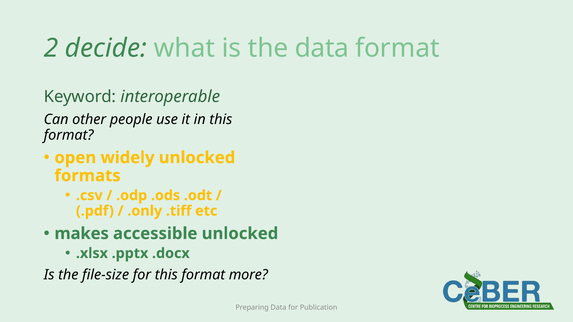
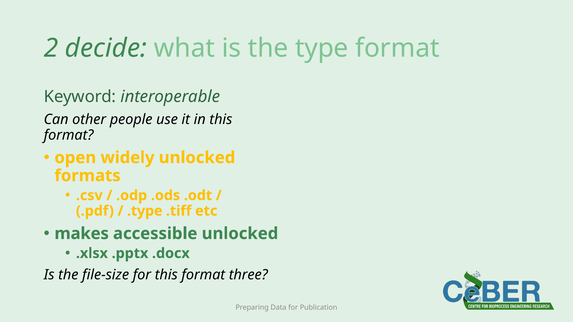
the data: data -> type
.only: .only -> .type
more: more -> three
